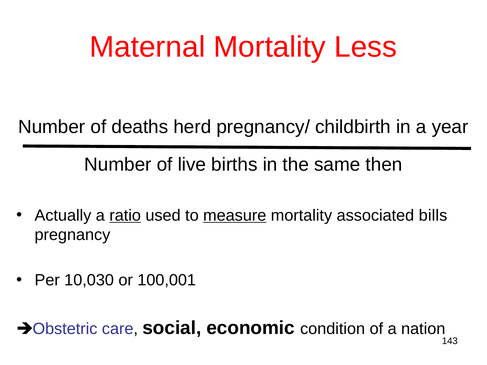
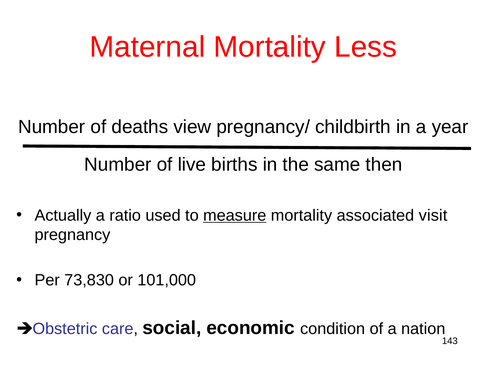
herd: herd -> view
ratio underline: present -> none
bills: bills -> visit
10,030: 10,030 -> 73,830
100,001: 100,001 -> 101,000
